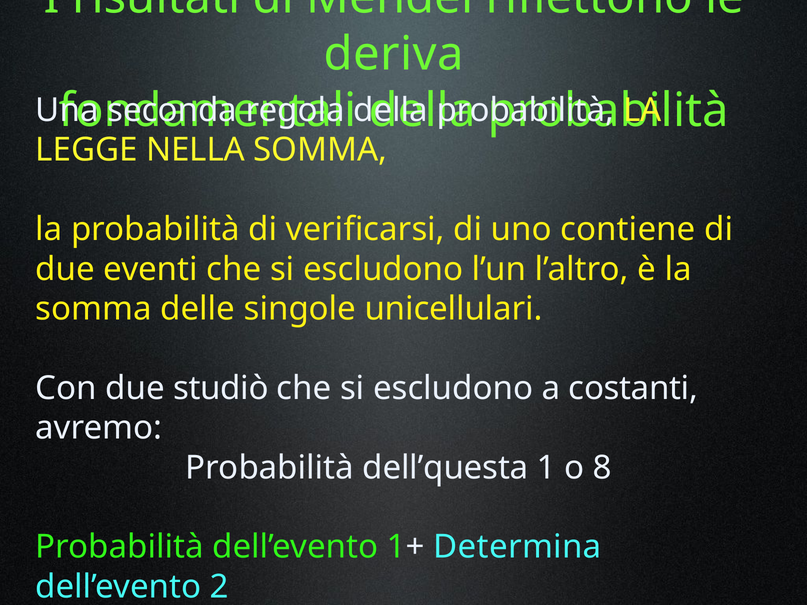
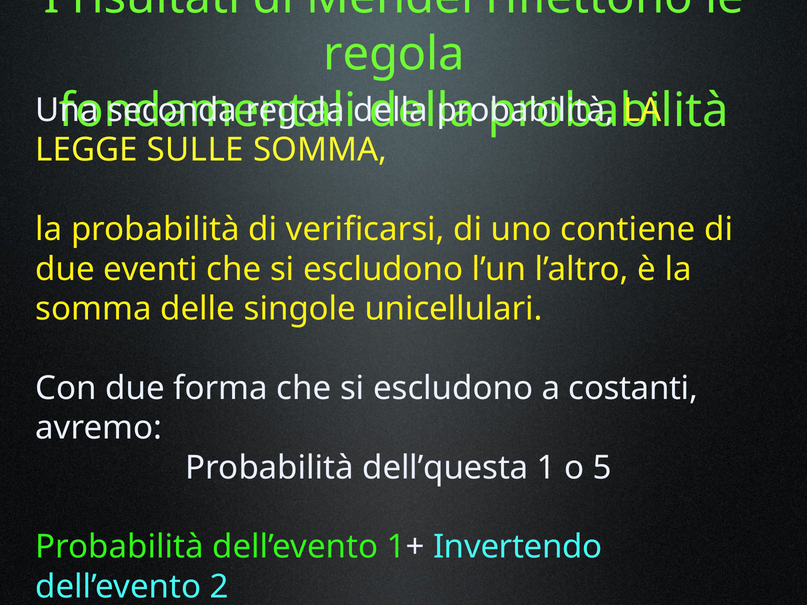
deriva at (394, 54): deriva -> regola
NELLA: NELLA -> SULLE
studiò: studiò -> forma
8: 8 -> 5
Determina: Determina -> Invertendo
